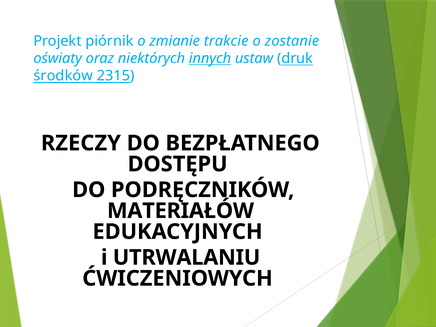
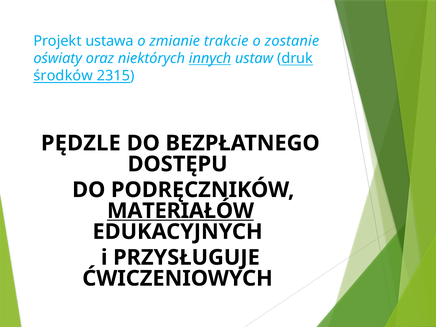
piórnik: piórnik -> ustawa
RZECZY: RZECZY -> PĘDZLE
MATERIAŁÓW underline: none -> present
UTRWALANIU: UTRWALANIU -> PRZYSŁUGUJE
